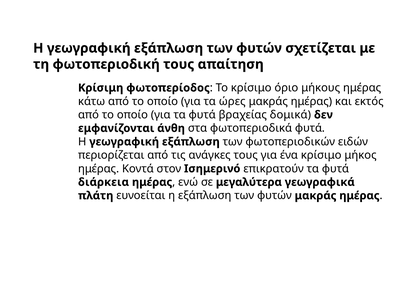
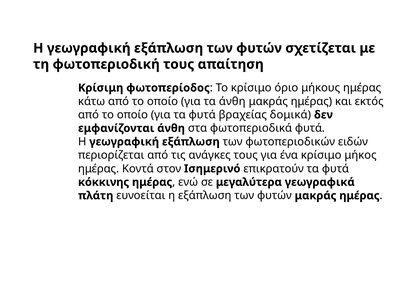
τα ώρες: ώρες -> άνθη
διάρκεια: διάρκεια -> κόκκινης
